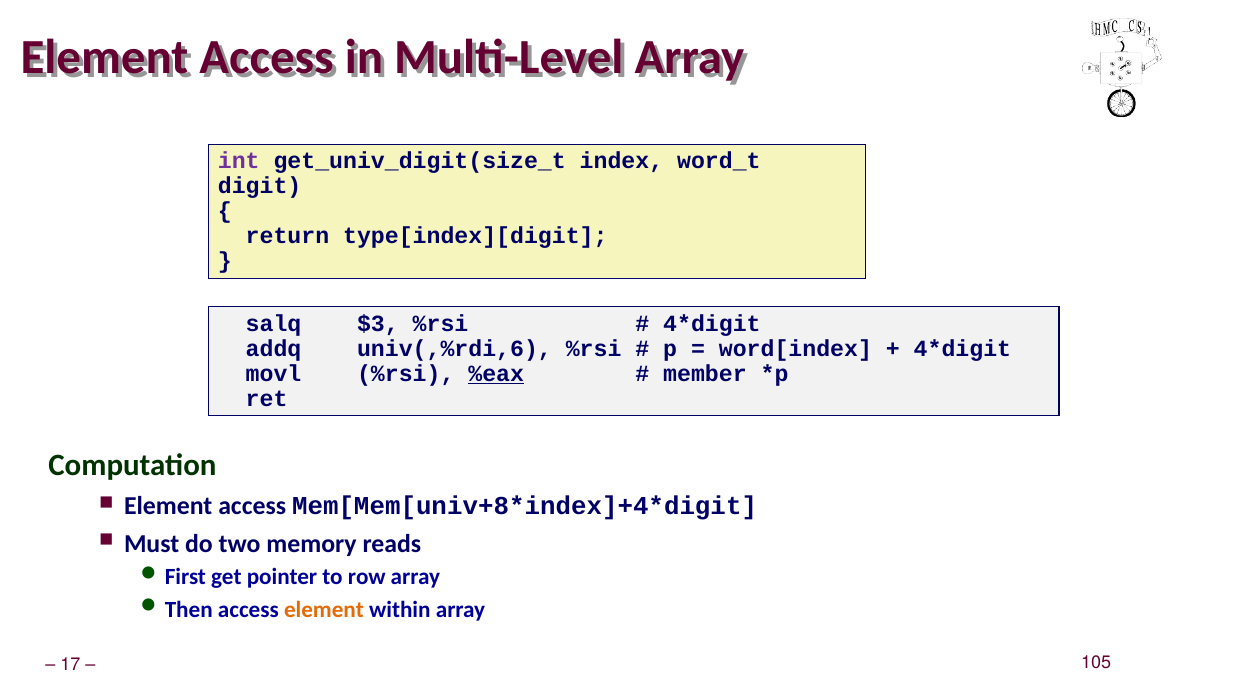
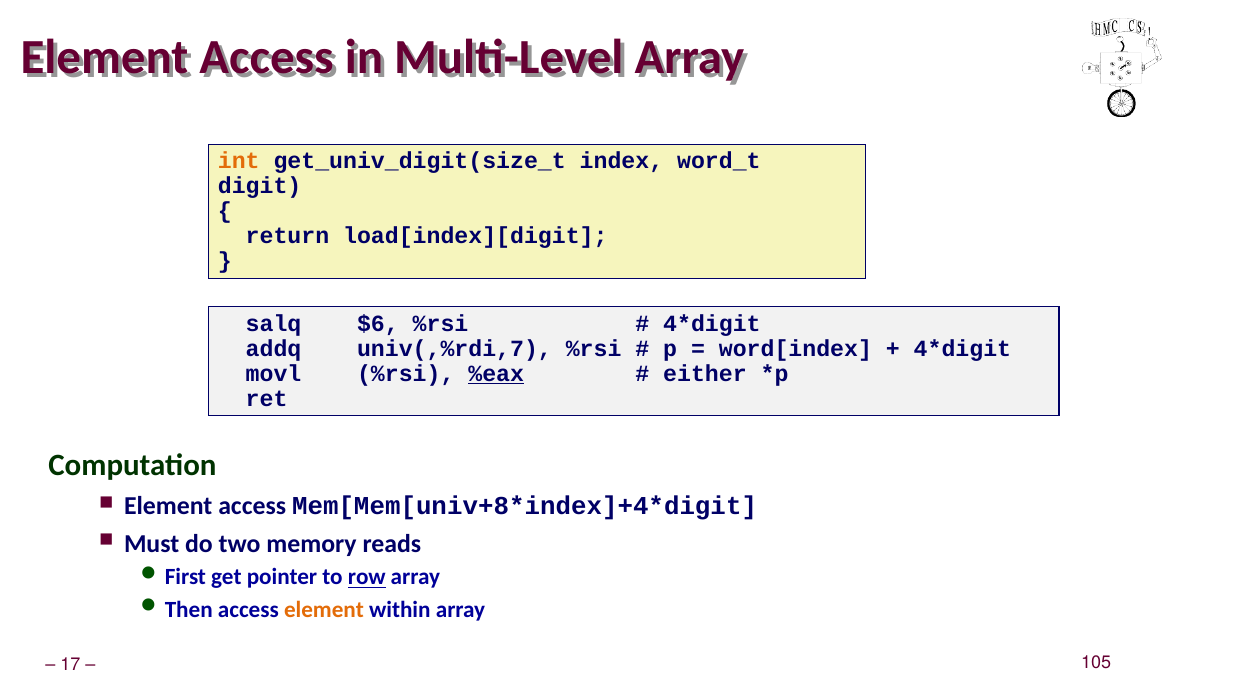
int colour: purple -> orange
type[index][digit: type[index][digit -> load[index][digit
$3: $3 -> $6
univ(,%rdi,6: univ(,%rdi,6 -> univ(,%rdi,7
member: member -> either
row underline: none -> present
